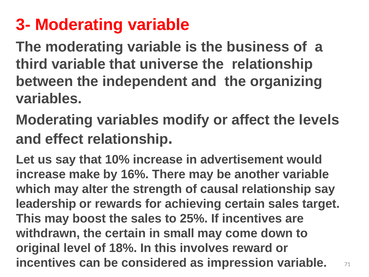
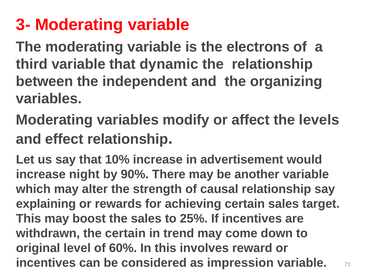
business: business -> electrons
universe: universe -> dynamic
make: make -> night
16%: 16% -> 90%
leadership: leadership -> explaining
small: small -> trend
18%: 18% -> 60%
